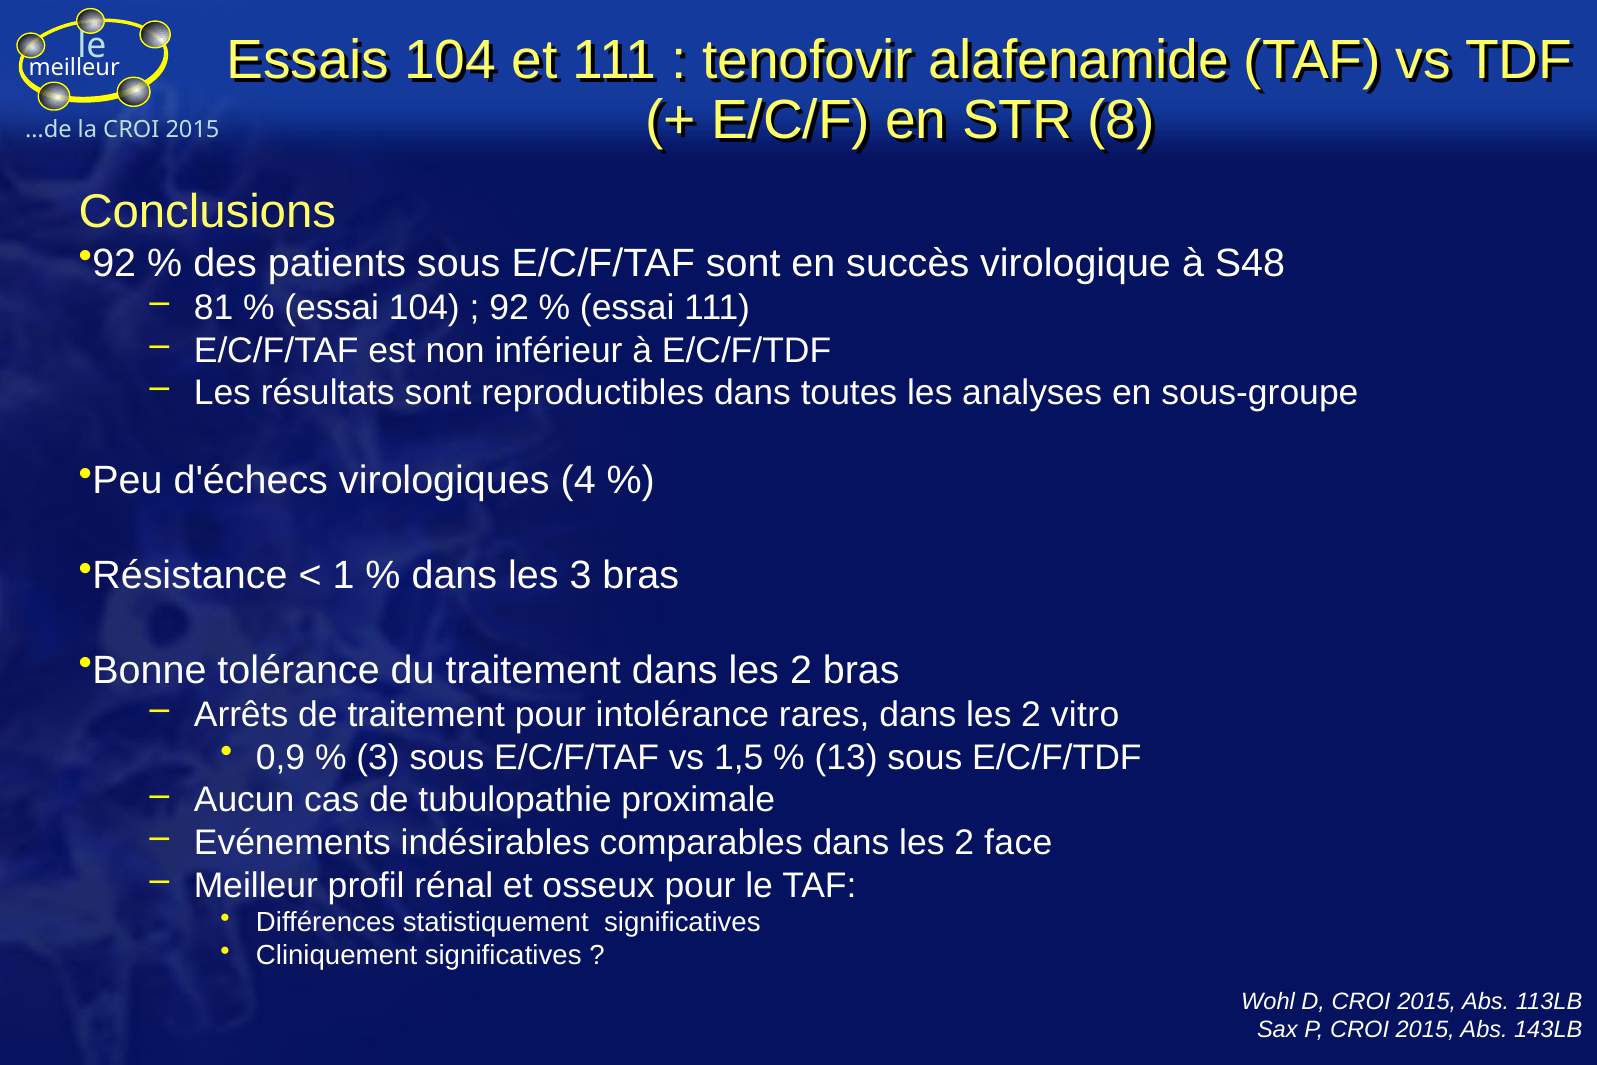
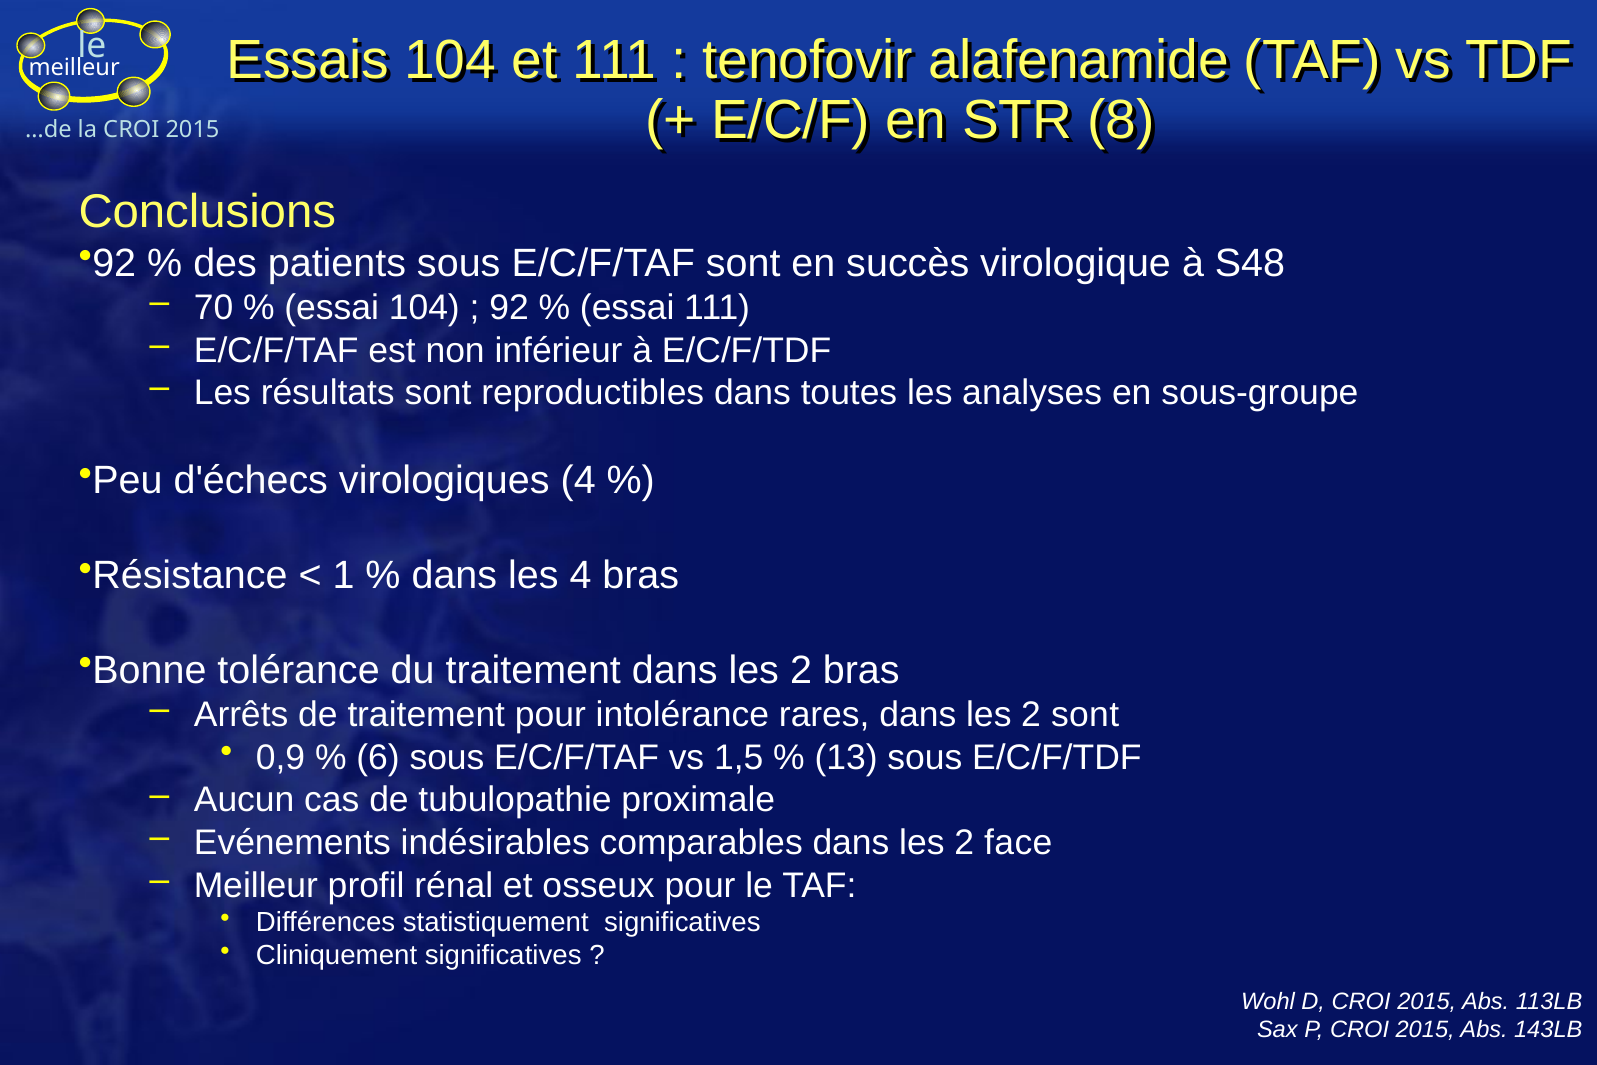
81: 81 -> 70
les 3: 3 -> 4
2 vitro: vitro -> sont
3 at (378, 757): 3 -> 6
